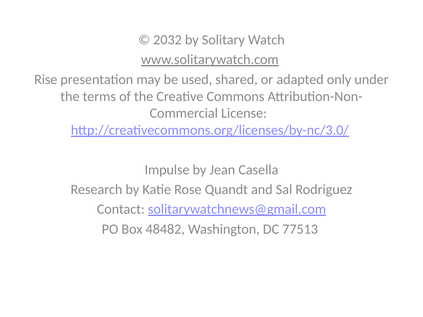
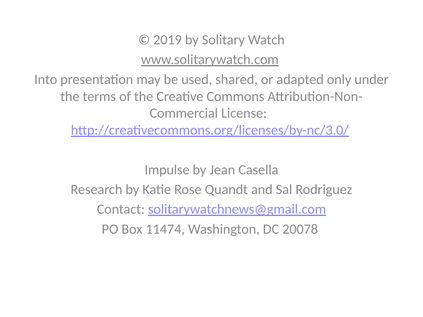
2032: 2032 -> 2019
Rise: Rise -> Into
48482: 48482 -> 11474
77513: 77513 -> 20078
